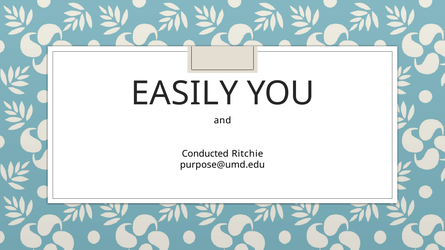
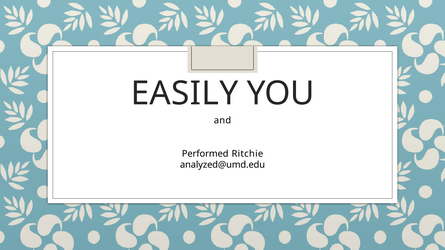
Conducted: Conducted -> Performed
purpose@umd.edu: purpose@umd.edu -> analyzed@umd.edu
